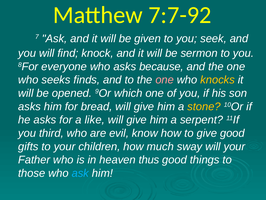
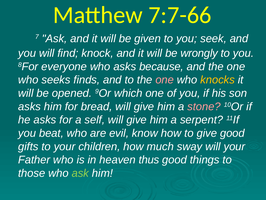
7:7-92: 7:7-92 -> 7:7-66
sermon: sermon -> wrongly
stone colour: yellow -> pink
like: like -> self
third: third -> beat
ask at (80, 173) colour: light blue -> light green
